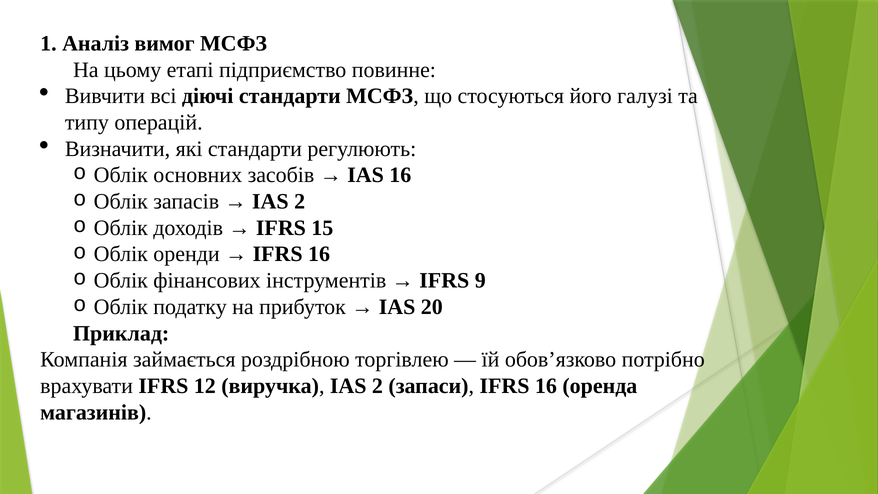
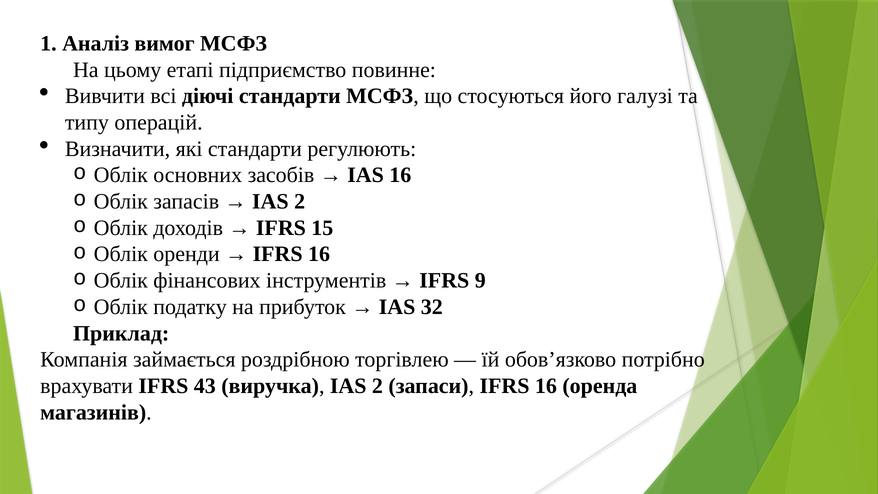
20: 20 -> 32
12: 12 -> 43
